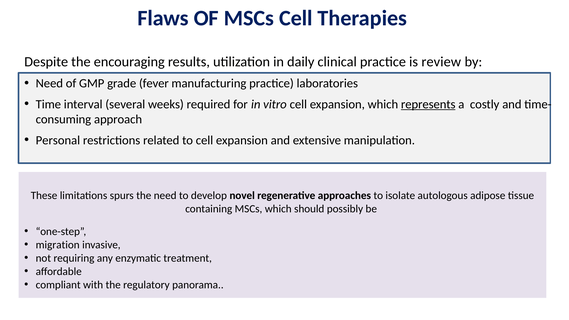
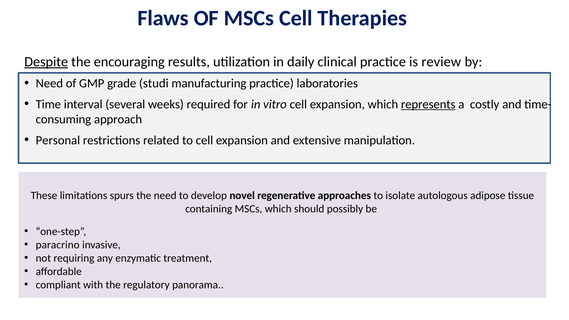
Despite underline: none -> present
fever: fever -> studi
migration: migration -> paracrino
